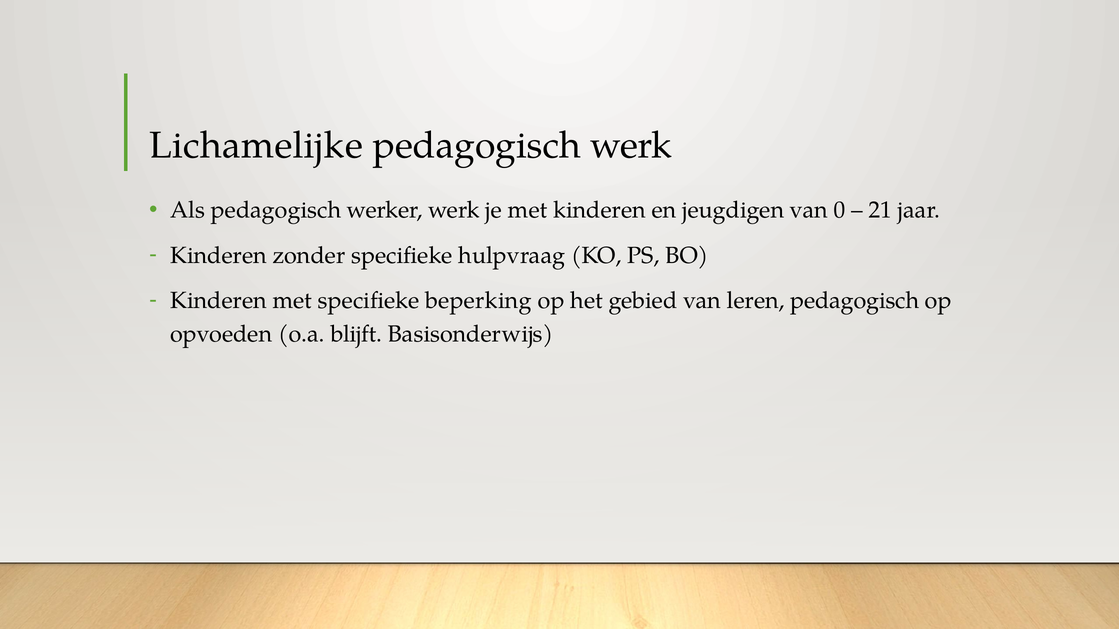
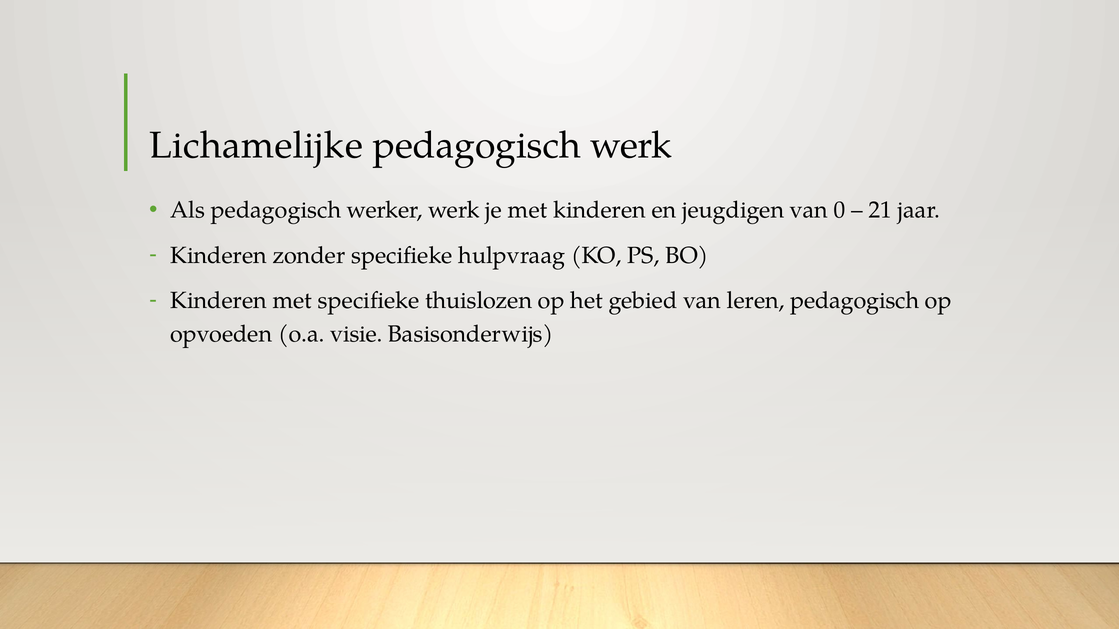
beperking: beperking -> thuislozen
blijft: blijft -> visie
